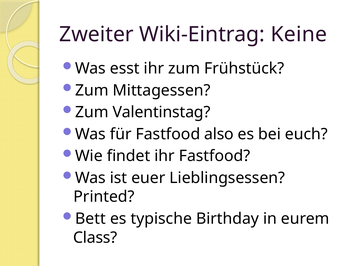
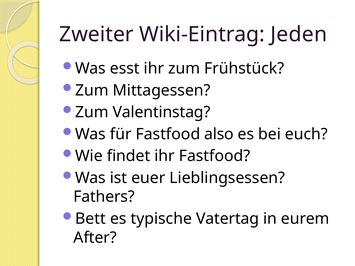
Keine: Keine -> Jeden
Printed: Printed -> Fathers
Birthday: Birthday -> Vatertag
Class: Class -> After
